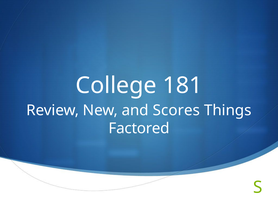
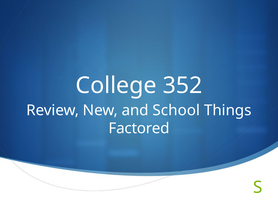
181: 181 -> 352
Scores: Scores -> School
